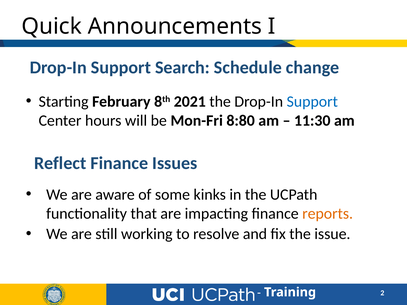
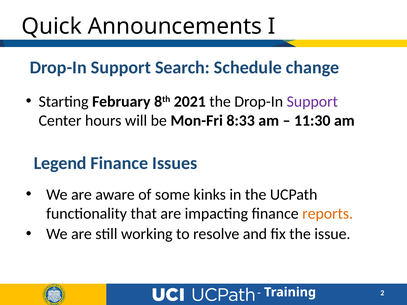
Support at (312, 102) colour: blue -> purple
8:80: 8:80 -> 8:33
Reflect: Reflect -> Legend
